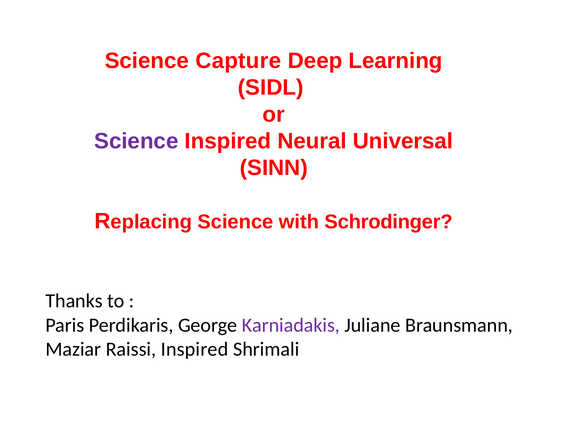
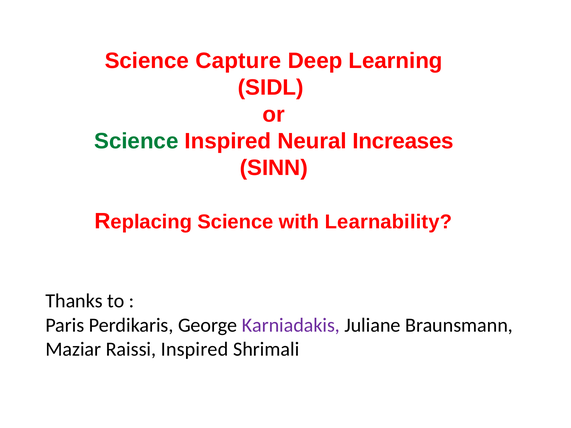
Science at (136, 141) colour: purple -> green
Universal: Universal -> Increases
Schrodinger: Schrodinger -> Learnability
